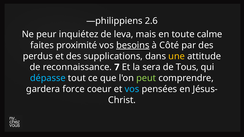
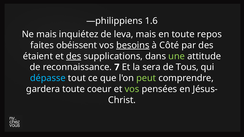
2.6: 2.6 -> 1.6
Ne peur: peur -> mais
calme: calme -> repos
proximité: proximité -> obéissent
perdus: perdus -> étaient
des at (74, 56) underline: none -> present
une colour: yellow -> light green
gardera force: force -> toute
vos at (132, 89) colour: light blue -> light green
